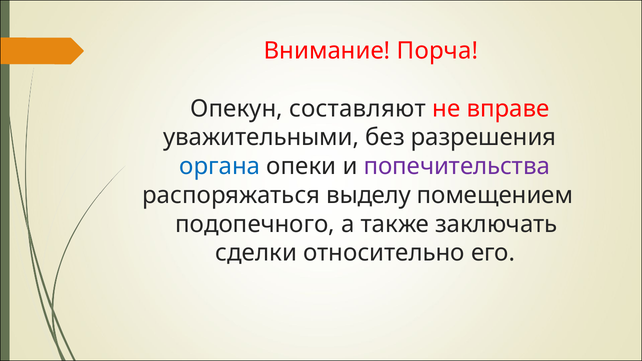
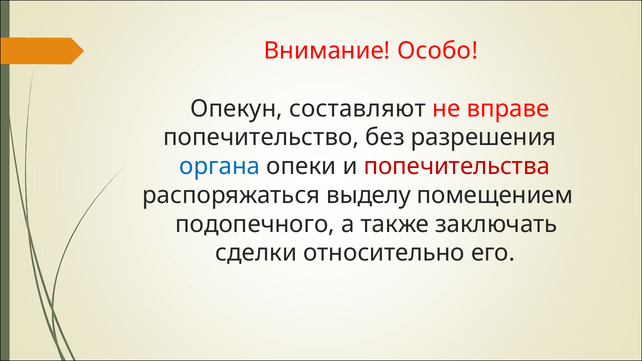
Порча: Порча -> Особо
уважительными: уважительными -> попечительство
попечительства colour: purple -> red
